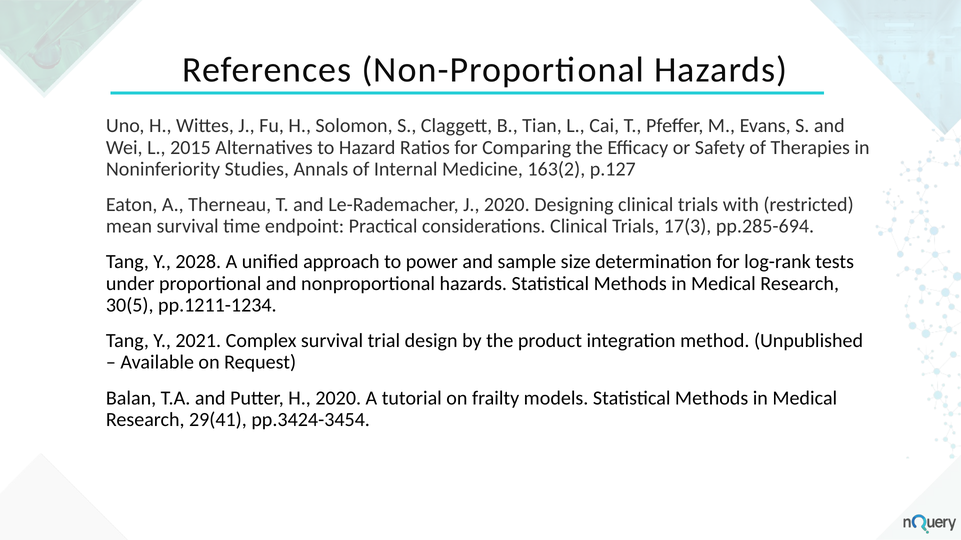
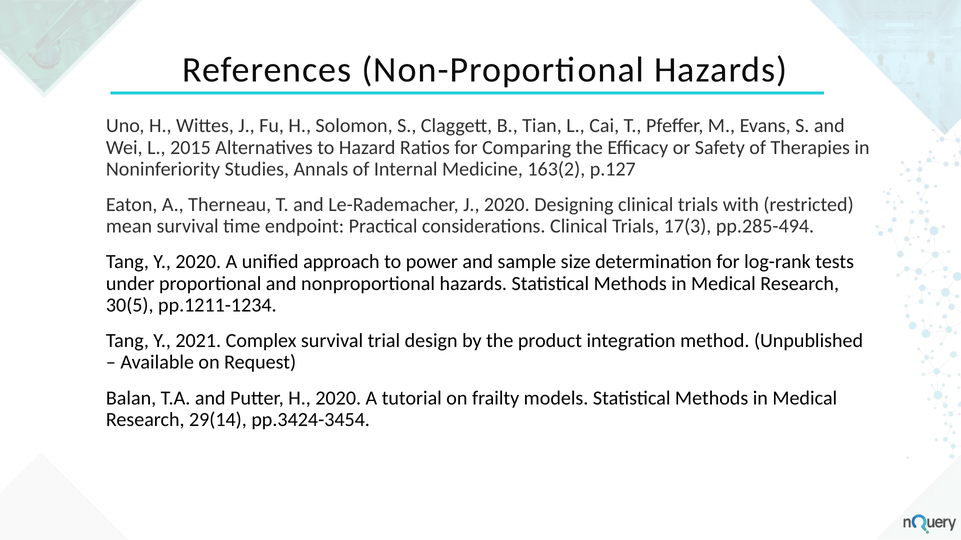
pp.285-694: pp.285-694 -> pp.285-494
Y 2028: 2028 -> 2020
29(41: 29(41 -> 29(14
